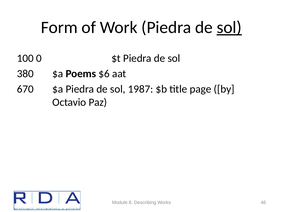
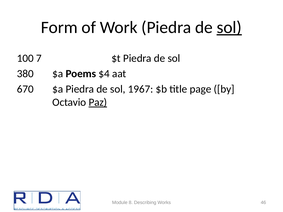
0: 0 -> 7
$6: $6 -> $4
1987: 1987 -> 1967
Paz underline: none -> present
